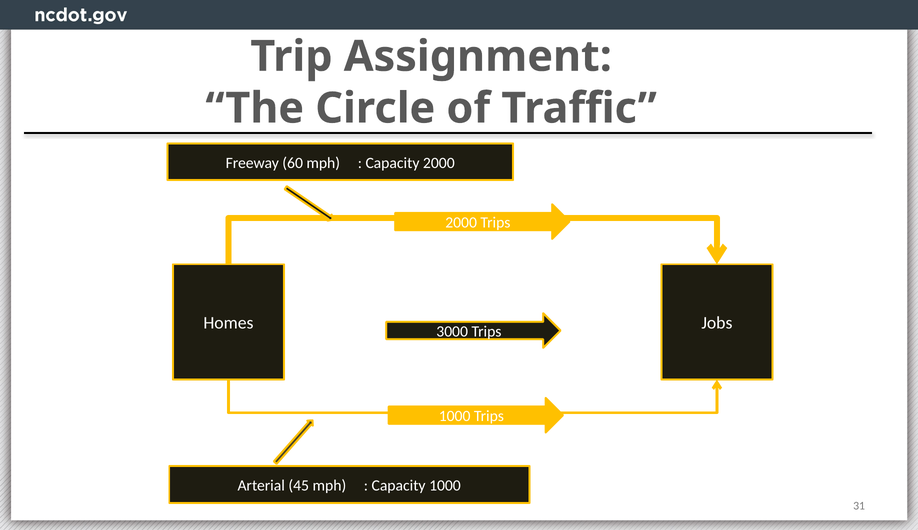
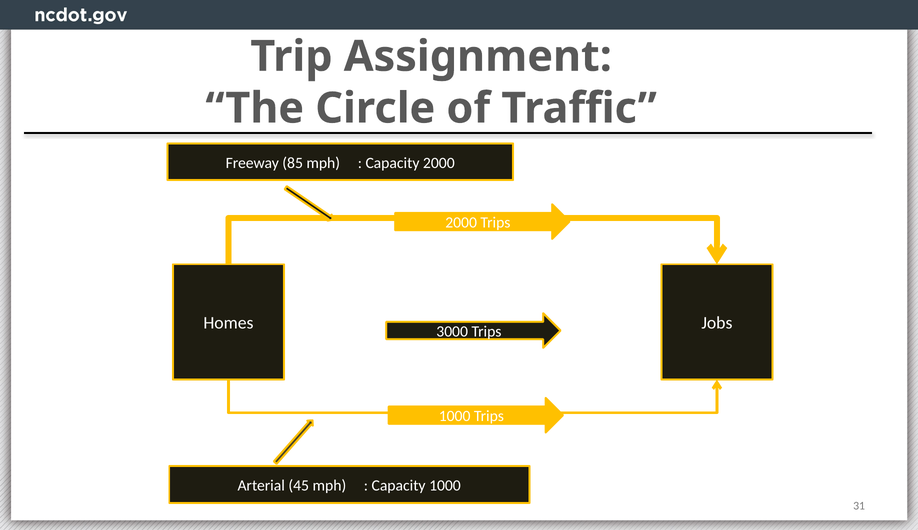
60: 60 -> 85
